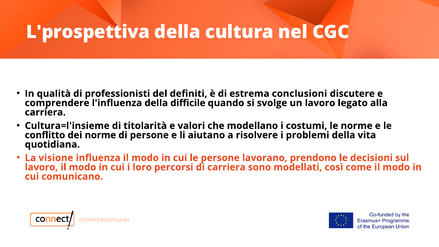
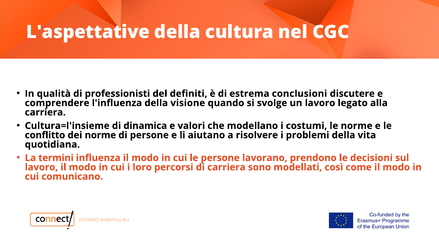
L'prospettiva: L'prospettiva -> L'aspettative
difficile: difficile -> visione
titolarità: titolarità -> dinamica
visione: visione -> termini
